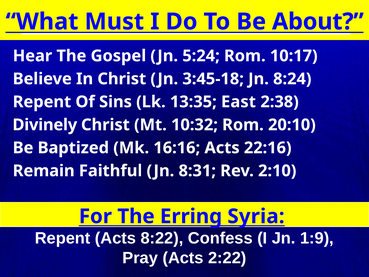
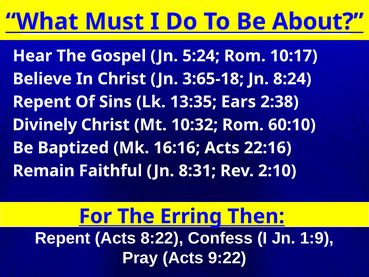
3:45-18: 3:45-18 -> 3:65-18
East: East -> Ears
20:10: 20:10 -> 60:10
Syria: Syria -> Then
2:22: 2:22 -> 9:22
